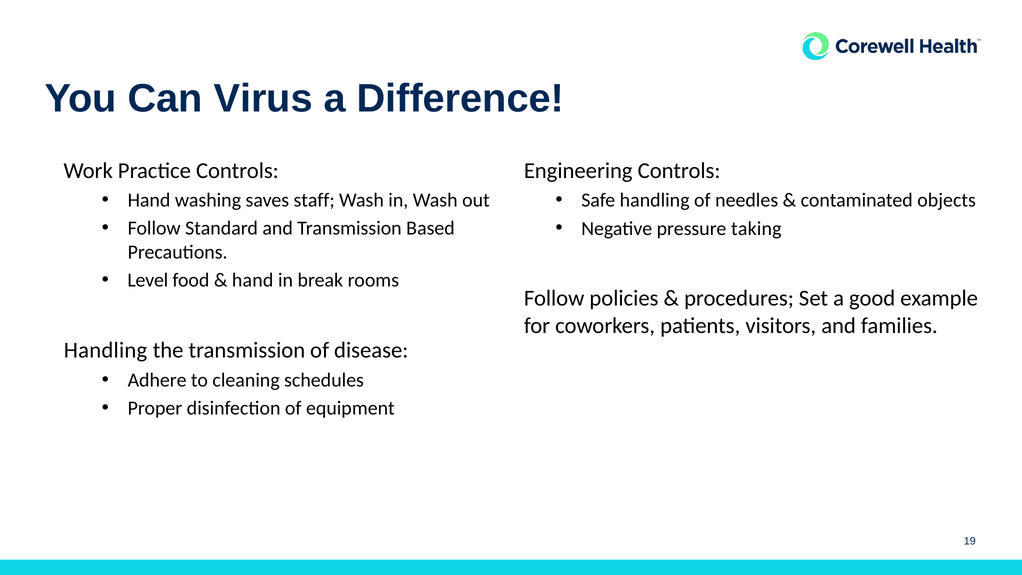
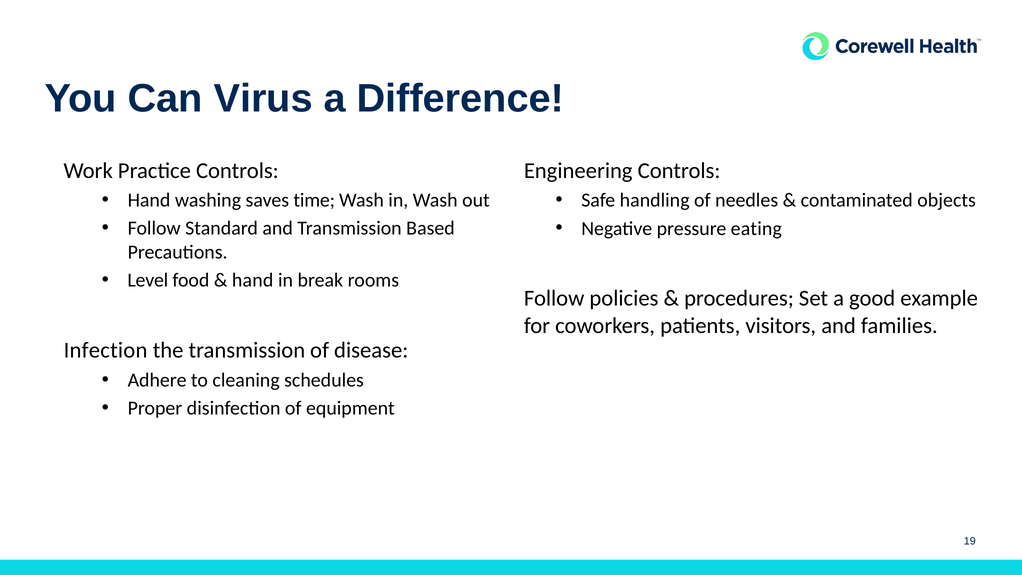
staff: staff -> time
taking: taking -> eating
Handling at (106, 350): Handling -> Infection
